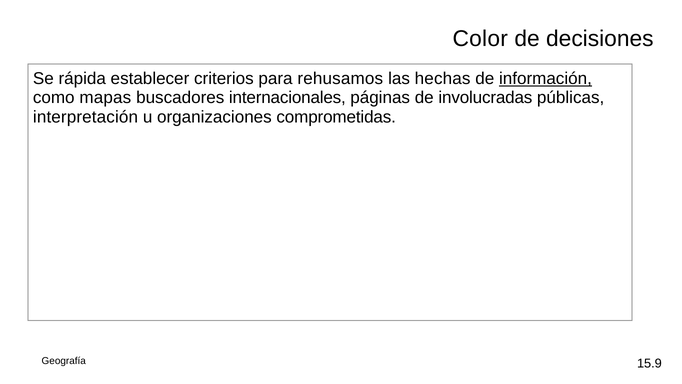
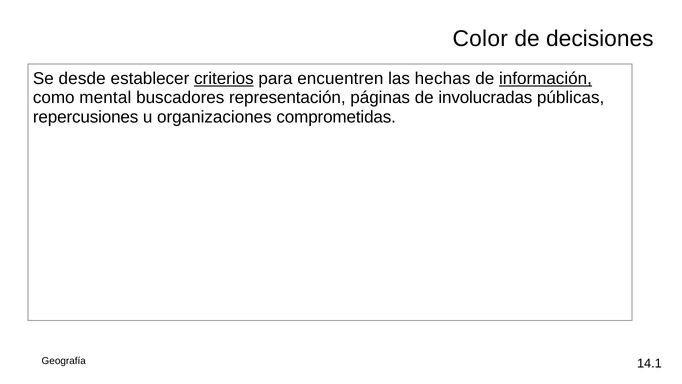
rápida: rápida -> desde
criterios underline: none -> present
rehusamos: rehusamos -> encuentren
mapas: mapas -> mental
internacionales: internacionales -> representación
interpretación: interpretación -> repercusiones
15.9: 15.9 -> 14.1
